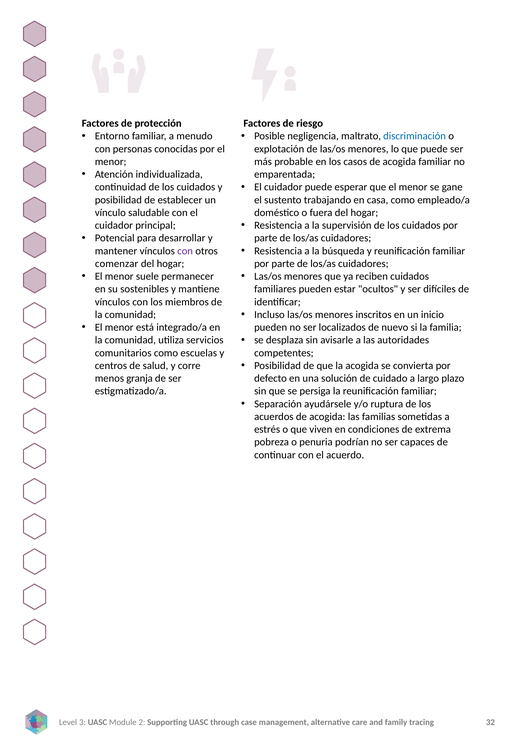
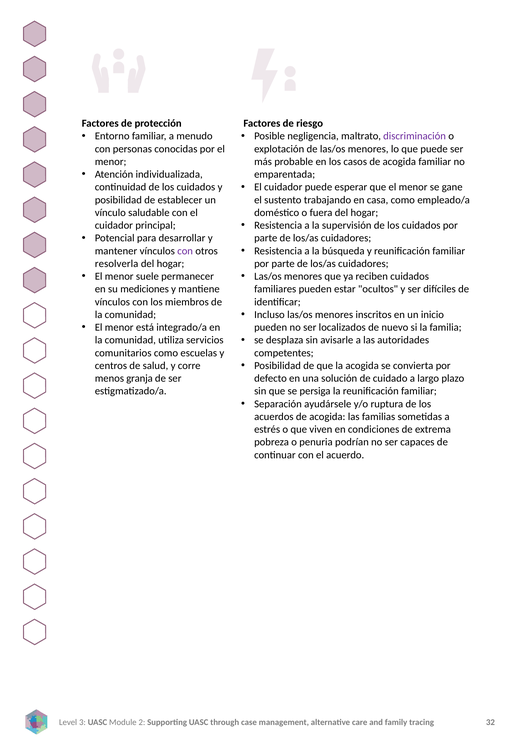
discriminación colour: blue -> purple
comenzar: comenzar -> resolverla
sostenibles: sostenibles -> mediciones
